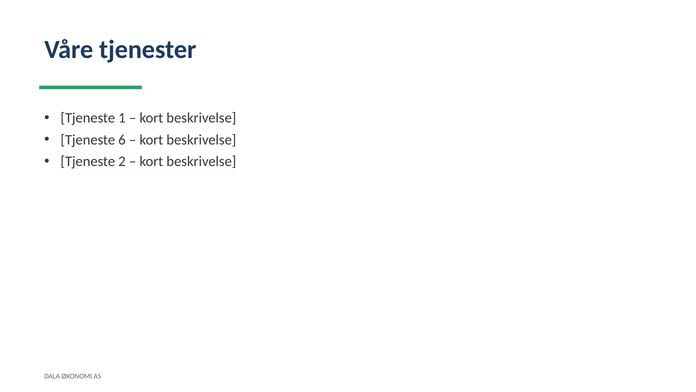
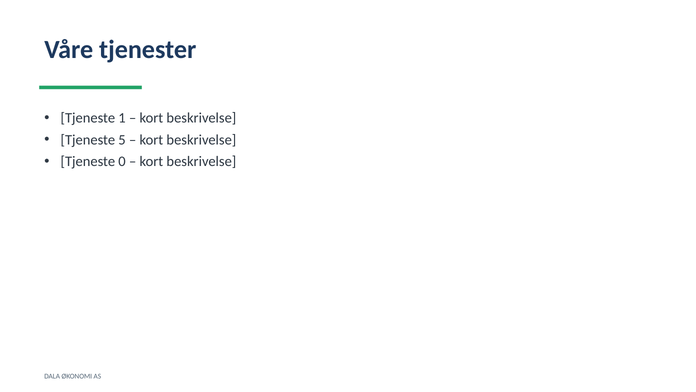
6: 6 -> 5
2: 2 -> 0
